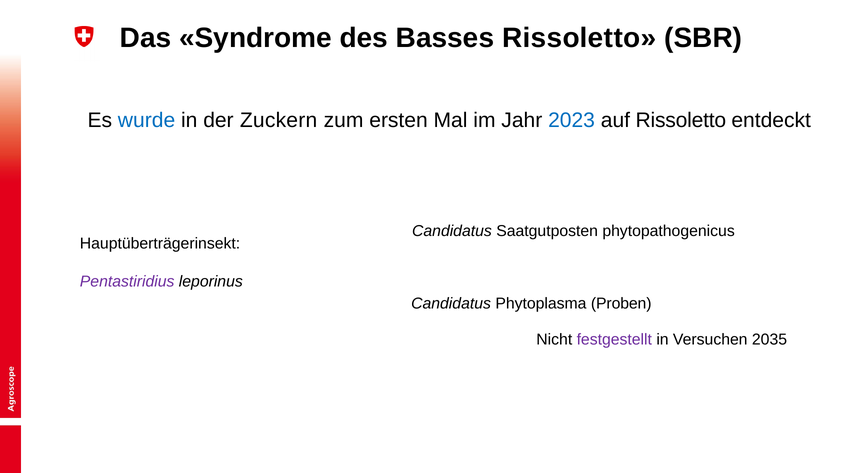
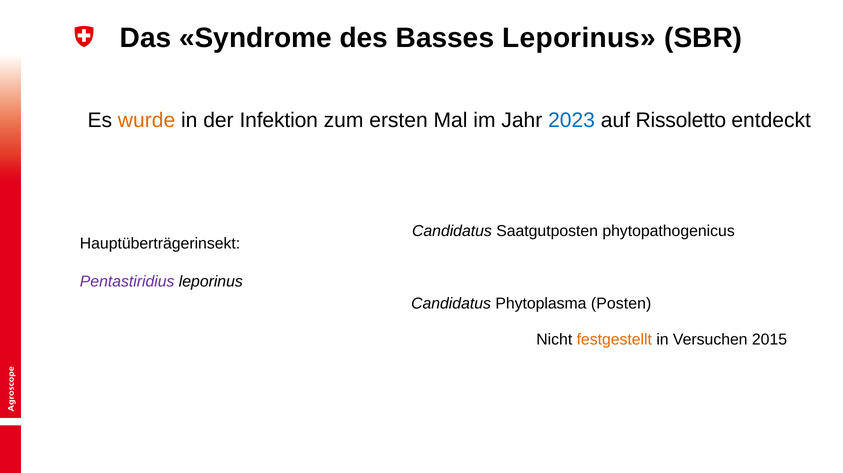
Basses Rissoletto: Rissoletto -> Leporinus
wurde colour: blue -> orange
Zuckern: Zuckern -> Infektion
Proben: Proben -> Posten
festgestellt colour: purple -> orange
2035: 2035 -> 2015
